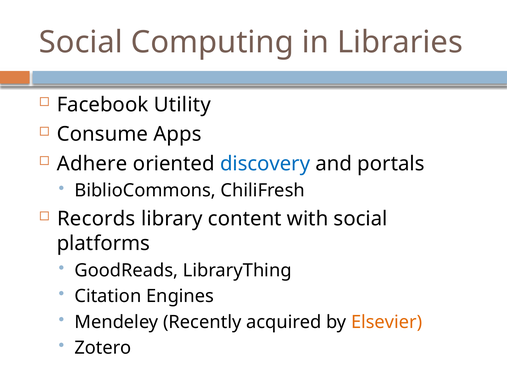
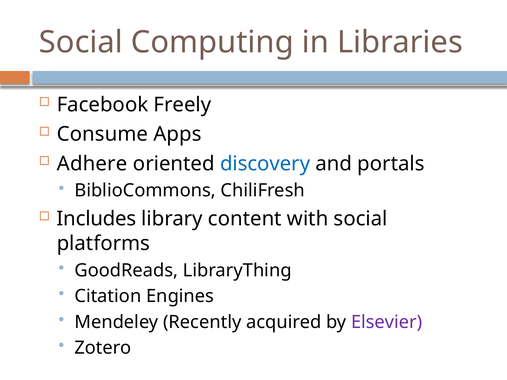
Utility: Utility -> Freely
Records: Records -> Includes
Elsevier colour: orange -> purple
